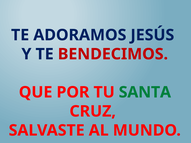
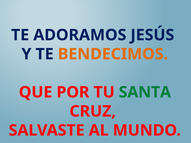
BENDECIMOS colour: red -> orange
